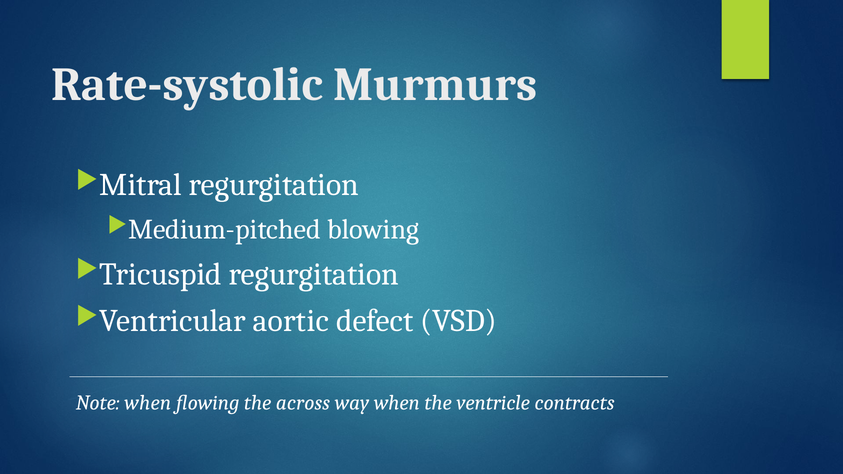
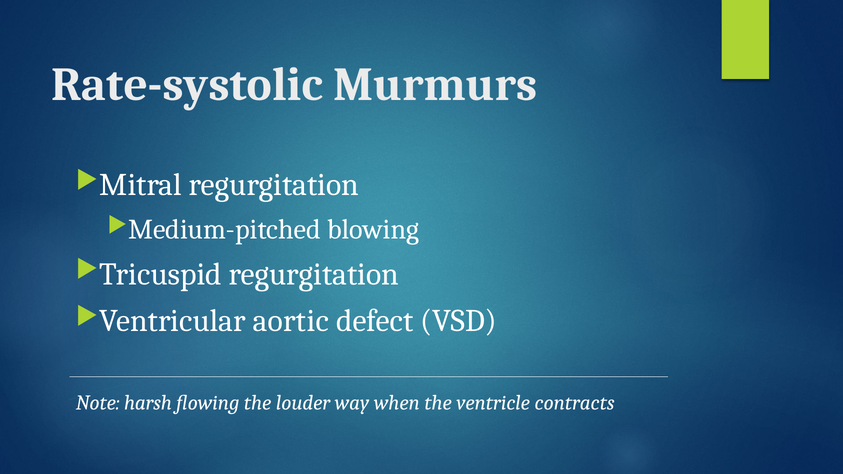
Note when: when -> harsh
across: across -> louder
